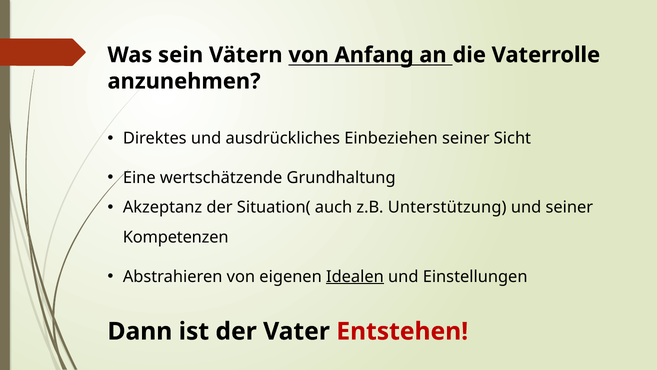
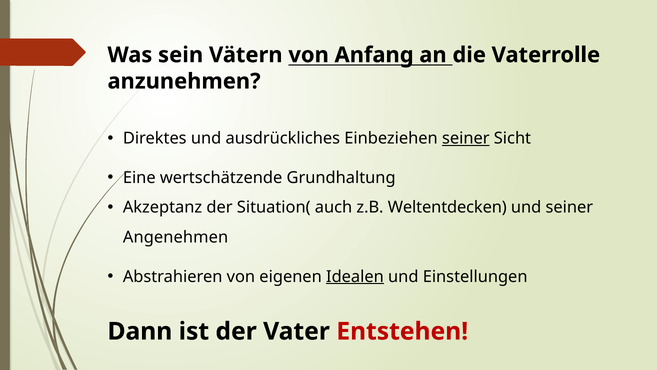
seiner at (466, 138) underline: none -> present
Unterstützung: Unterstützung -> Weltentdecken
Kompetenzen: Kompetenzen -> Angenehmen
